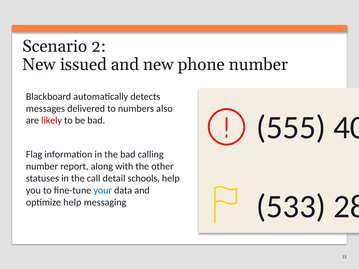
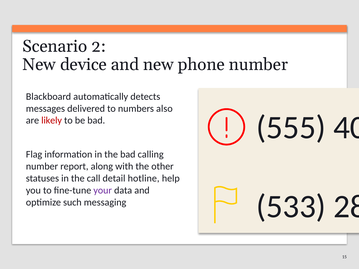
issued: issued -> device
schools: schools -> hotline
your colour: blue -> purple
optimize help: help -> such
